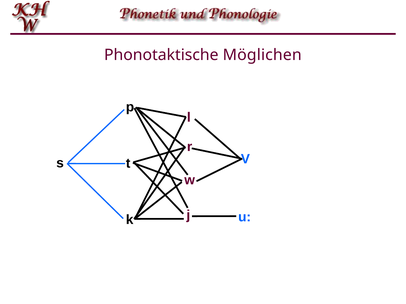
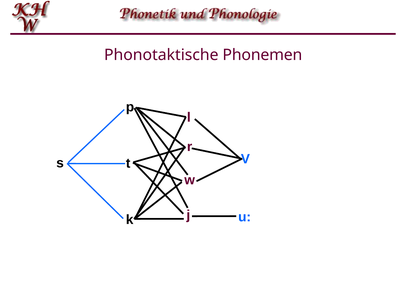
Möglichen: Möglichen -> Phonemen
